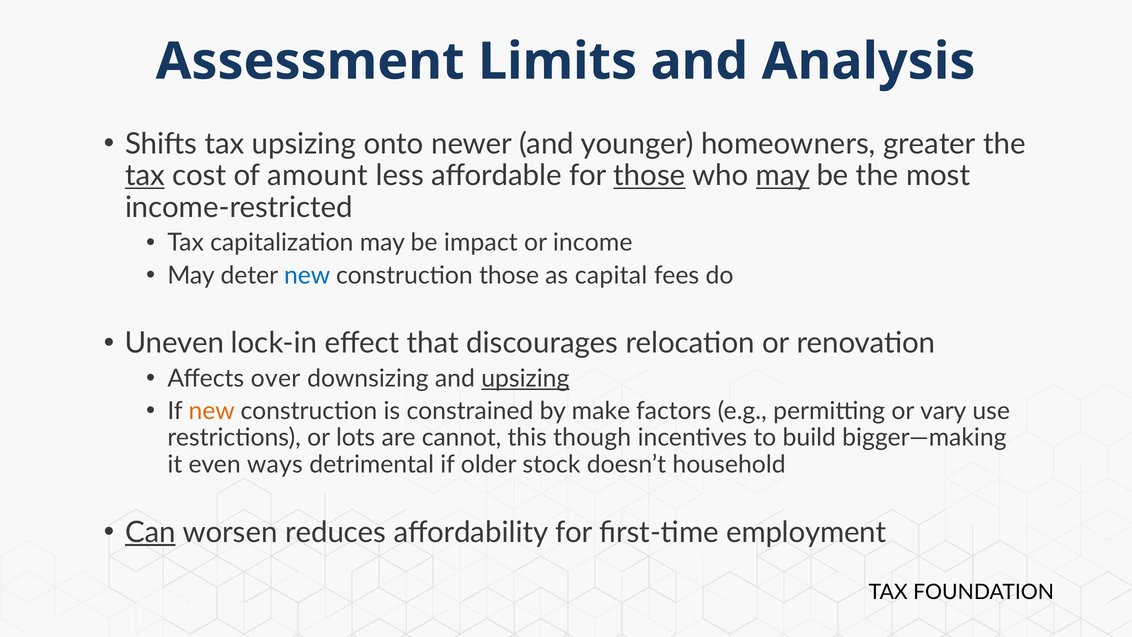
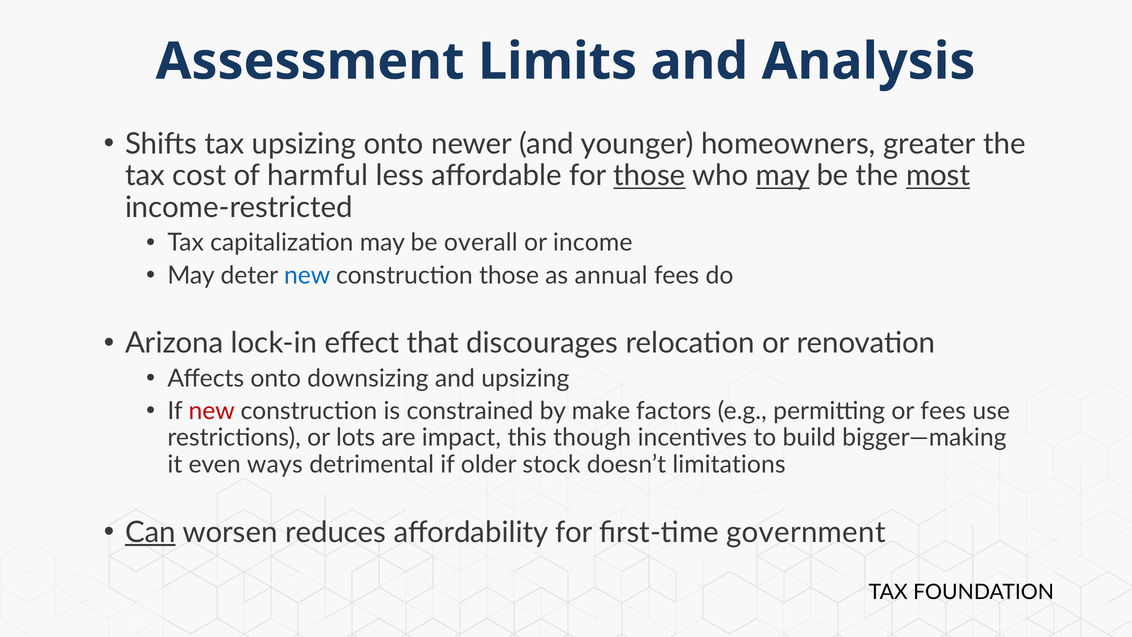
tax at (145, 176) underline: present -> none
amount: amount -> harmful
most underline: none -> present
impact: impact -> overall
capital: capital -> annual
Uneven: Uneven -> Arizona
Affects over: over -> onto
upsizing at (525, 378) underline: present -> none
new at (212, 411) colour: orange -> red
or vary: vary -> fees
cannot: cannot -> impact
household: household -> limitations
employment: employment -> government
